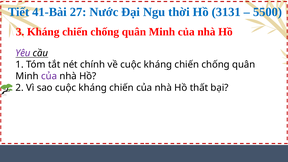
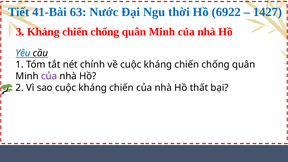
27: 27 -> 63
3131: 3131 -> 6922
5500: 5500 -> 1427
Yêu colour: purple -> blue
